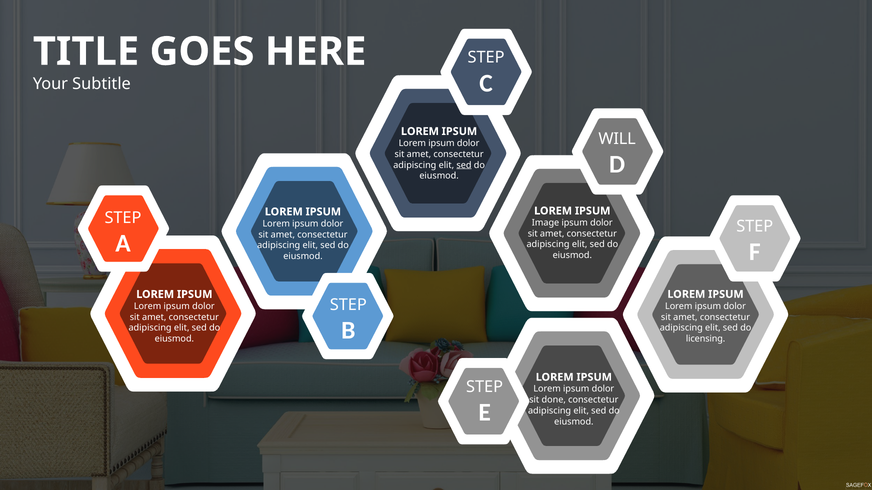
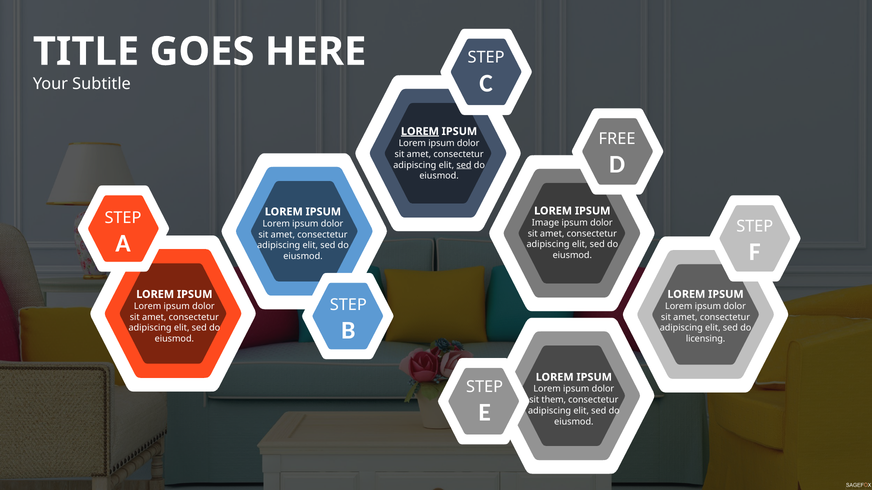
LOREM at (420, 132) underline: none -> present
WILL: WILL -> FREE
done: done -> them
